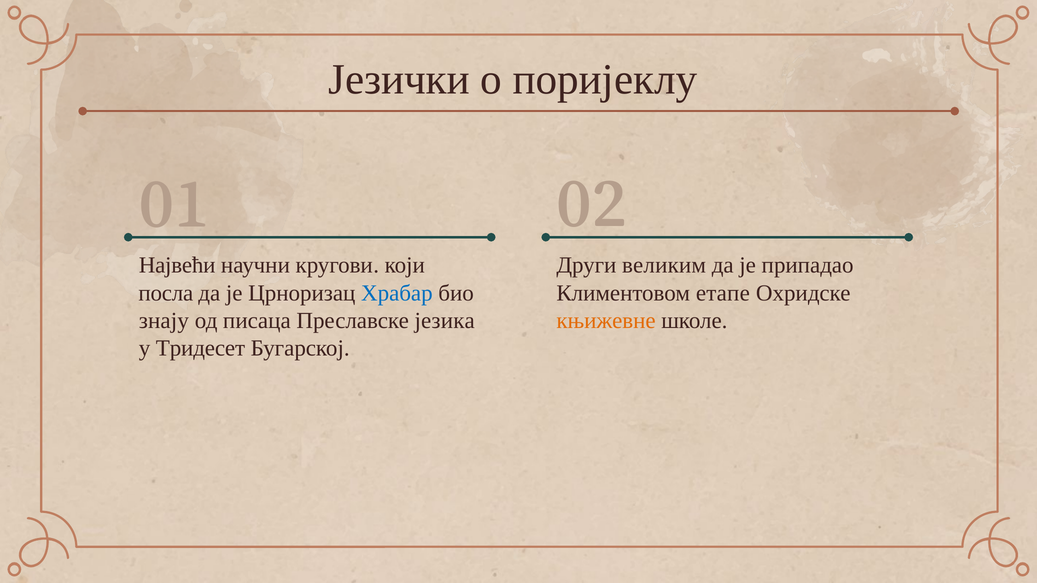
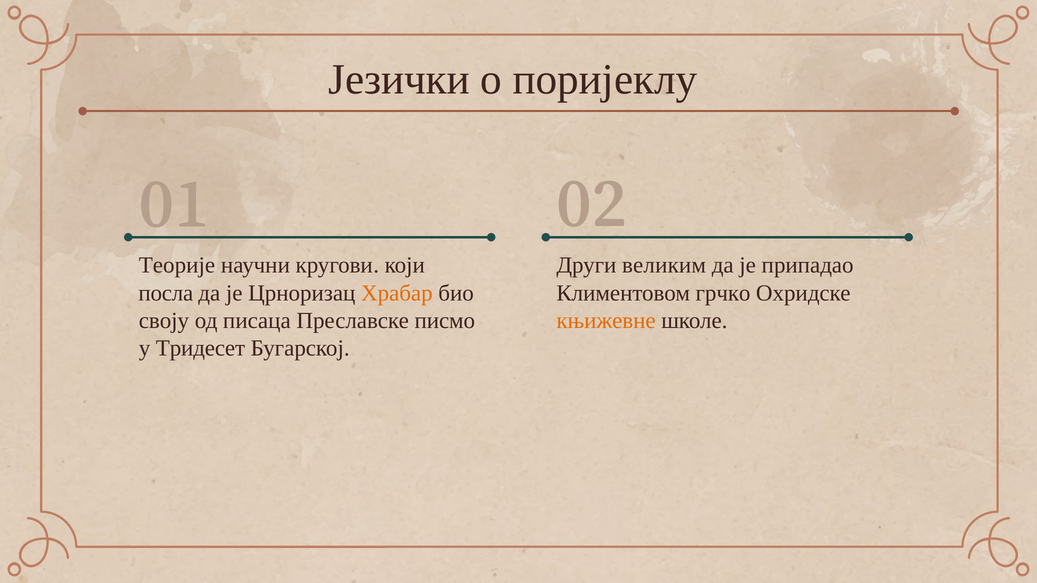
Највећи: Највећи -> Теорије
Храбар colour: blue -> orange
етапе: етапе -> грчко
знају: знају -> своју
језика: језика -> писмо
